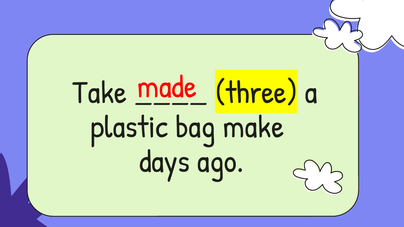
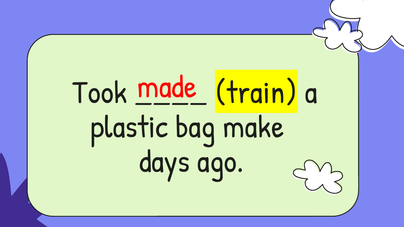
Take: Take -> Took
three: three -> train
